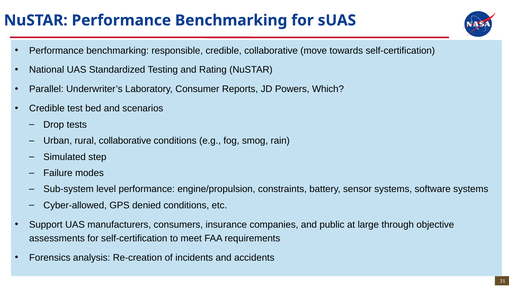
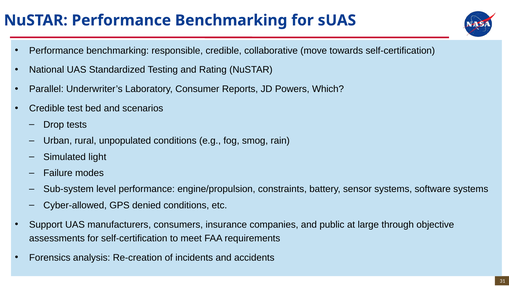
rural collaborative: collaborative -> unpopulated
step: step -> light
